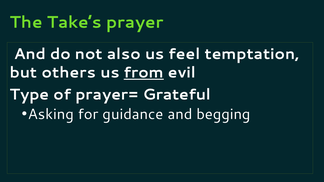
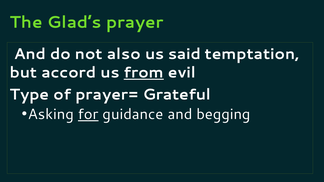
Take’s: Take’s -> Glad’s
feel: feel -> said
others: others -> accord
for underline: none -> present
